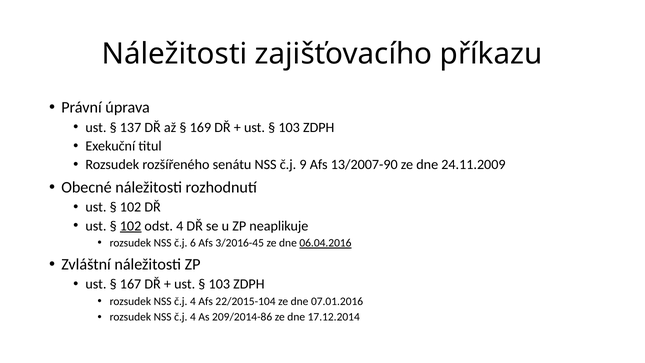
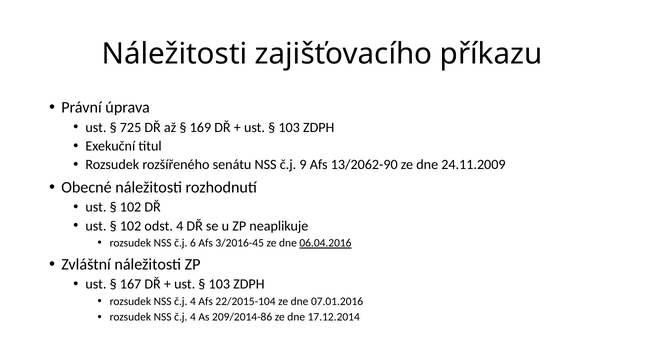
137: 137 -> 725
13/2007-90: 13/2007-90 -> 13/2062-90
102 at (131, 226) underline: present -> none
